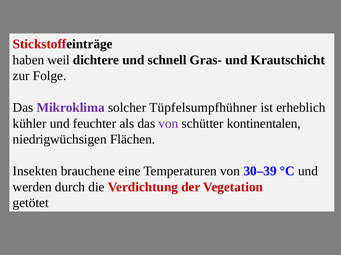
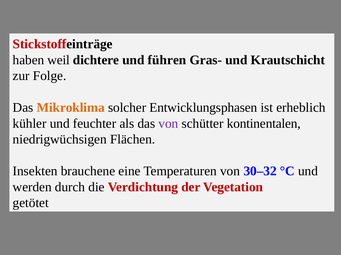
schnell: schnell -> führen
Mikroklima colour: purple -> orange
Tüpfelsumpfhühner: Tüpfelsumpfhühner -> Entwicklungsphasen
30–39: 30–39 -> 30–32
